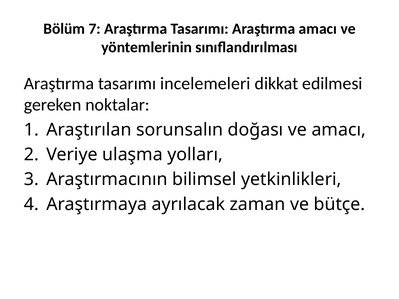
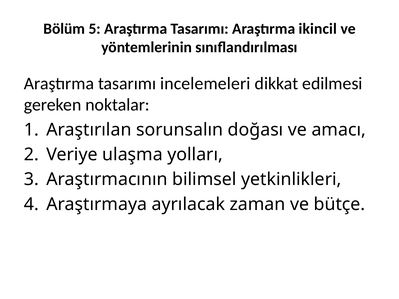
7: 7 -> 5
Araştırma amacı: amacı -> ikincil
